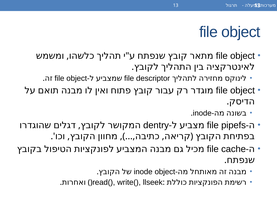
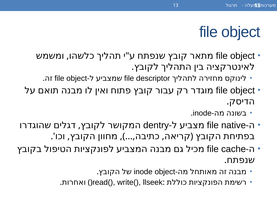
pipefs: pipefs -> native
